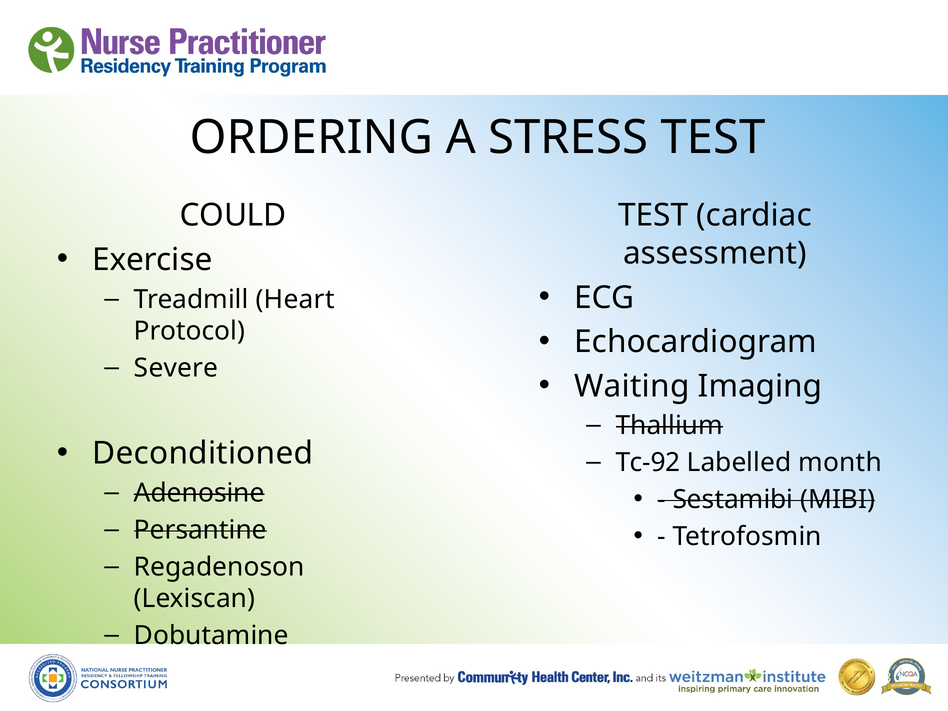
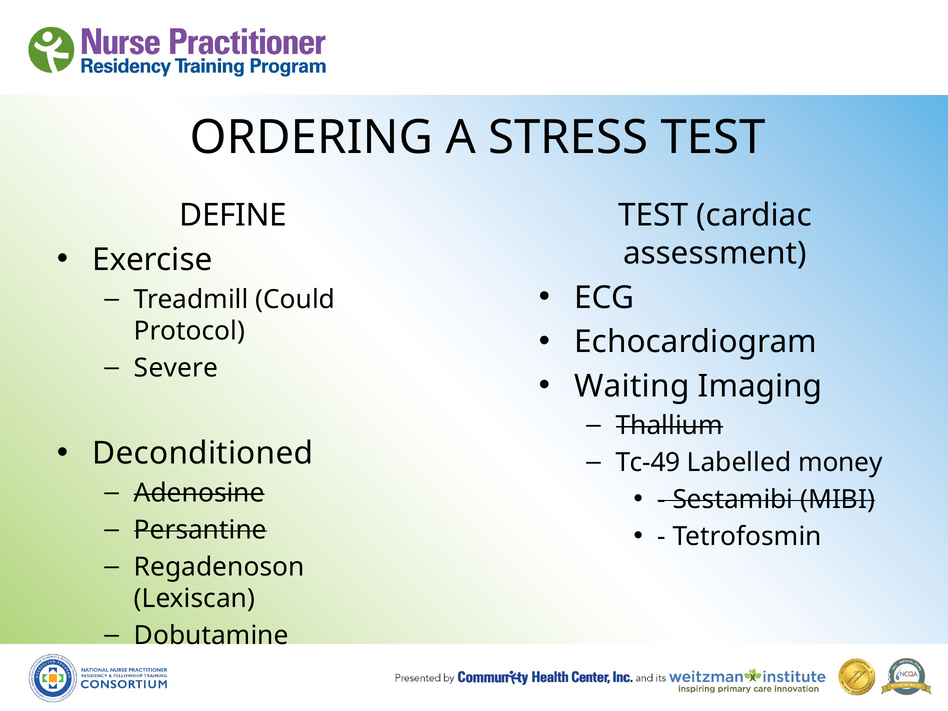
COULD: COULD -> DEFINE
Heart: Heart -> Could
Tc-92: Tc-92 -> Tc-49
month: month -> money
